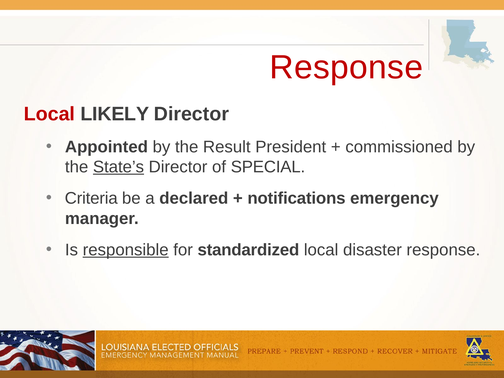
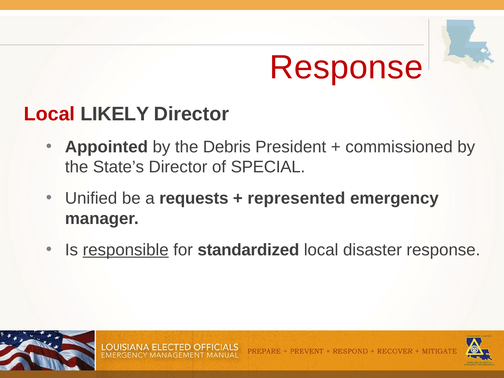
Result: Result -> Debris
State’s underline: present -> none
Criteria: Criteria -> Unified
declared: declared -> requests
notifications: notifications -> represented
